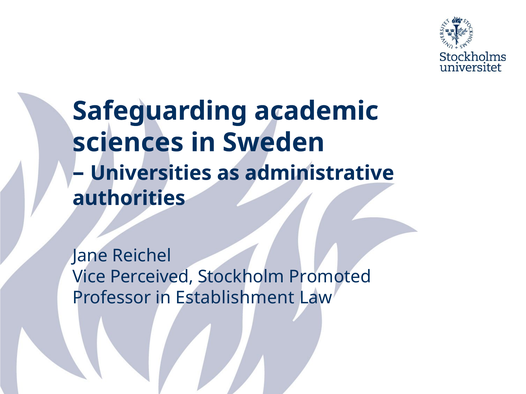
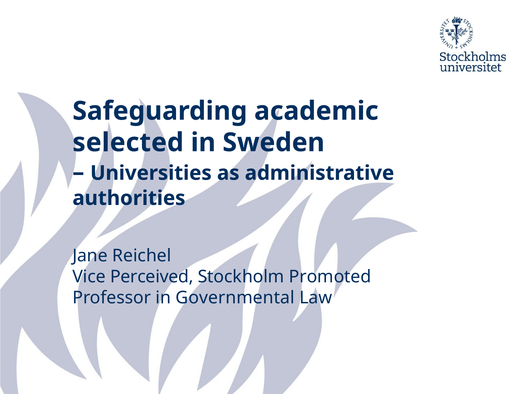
sciences: sciences -> selected
Establishment: Establishment -> Governmental
